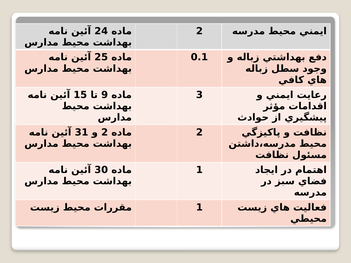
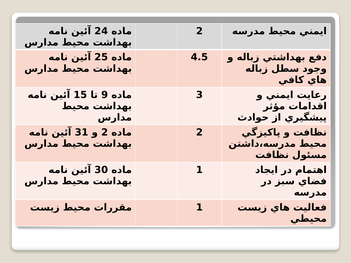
0.1: 0.1 -> 4.5
